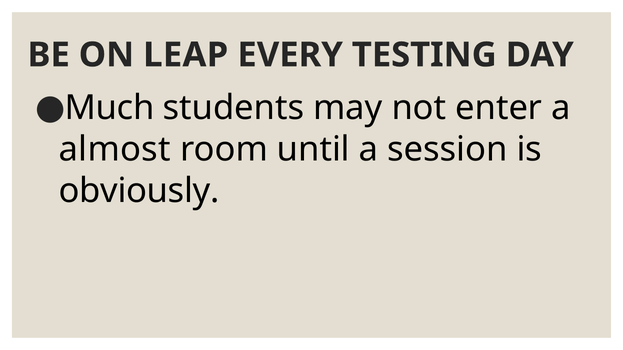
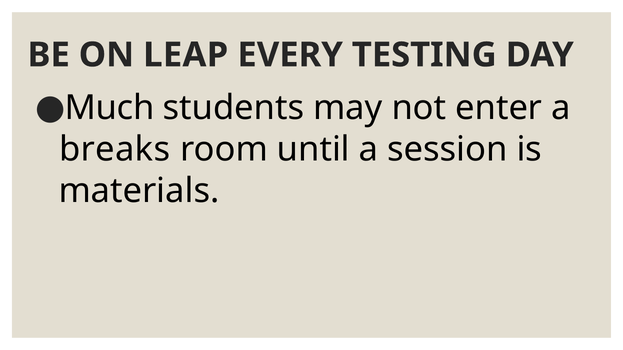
almost: almost -> breaks
obviously: obviously -> materials
